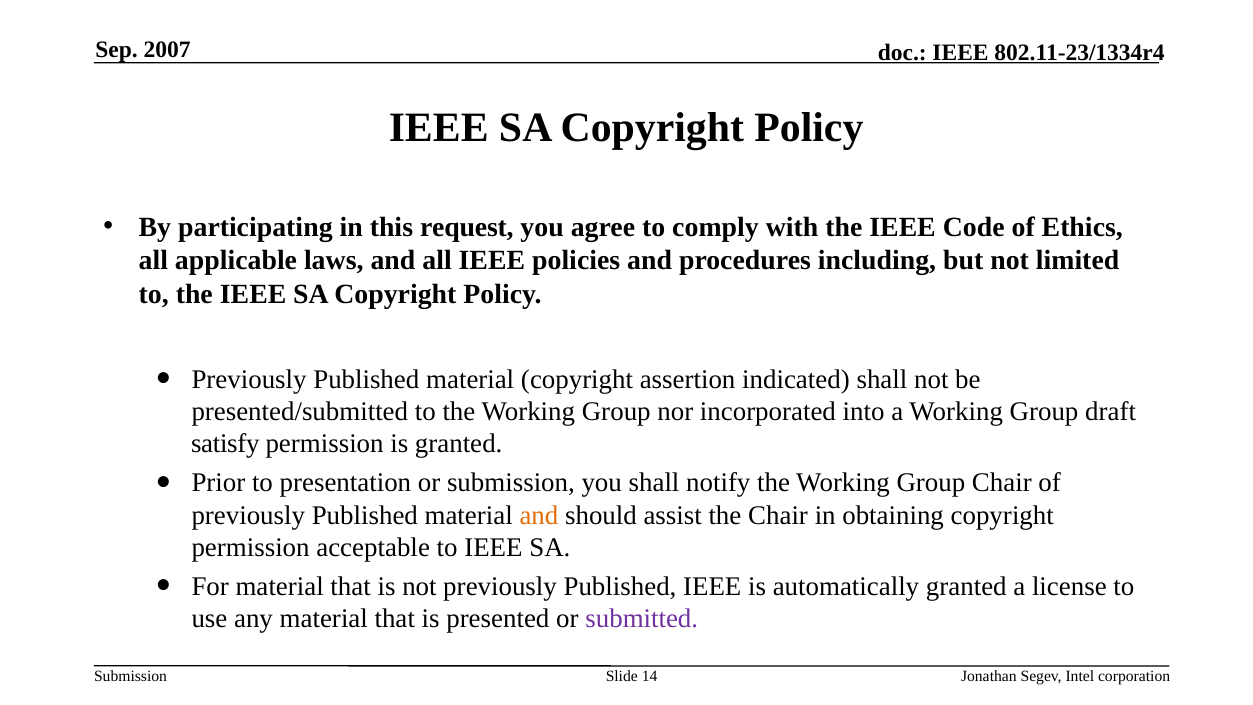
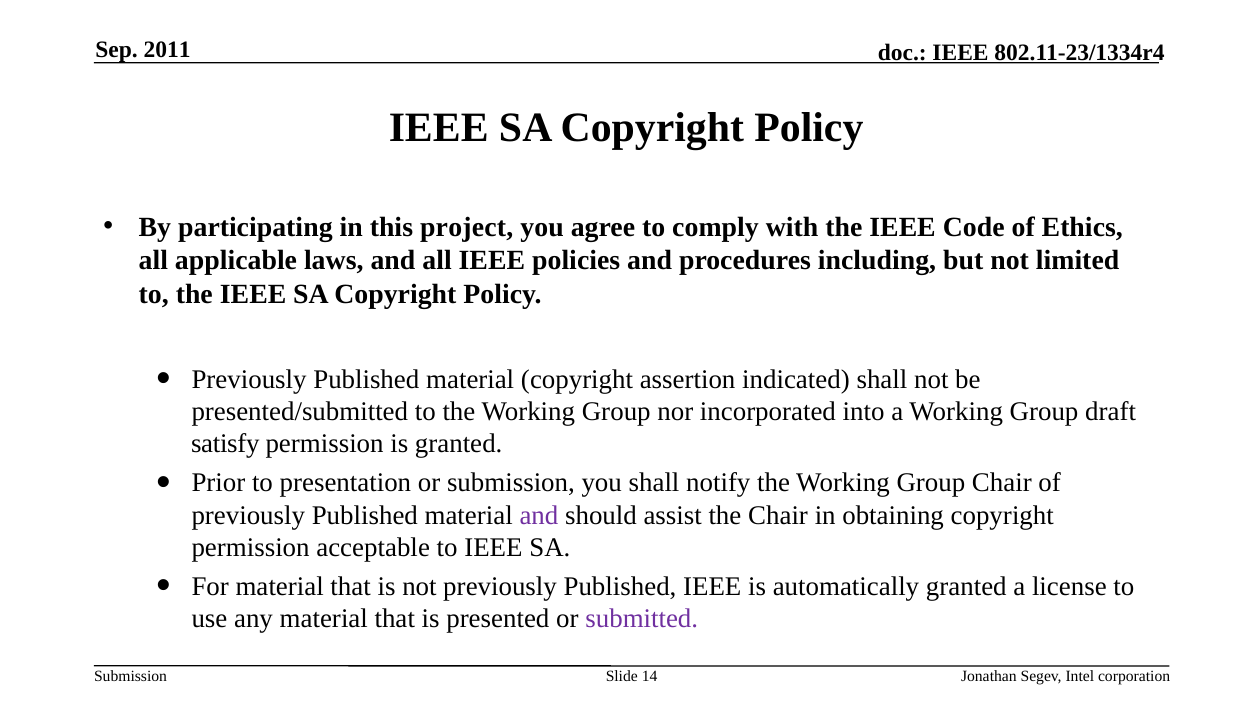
2007: 2007 -> 2011
request: request -> project
and at (539, 515) colour: orange -> purple
